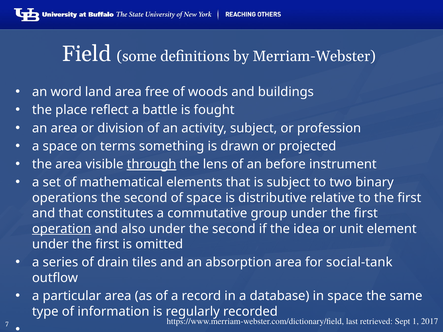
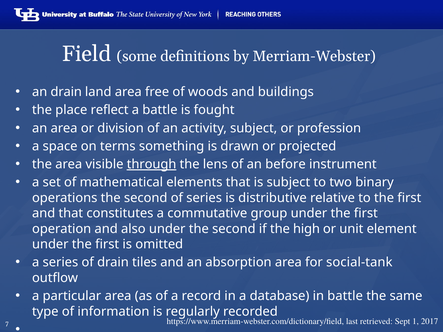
an word: word -> drain
of space: space -> series
operation underline: present -> none
idea: idea -> high
in space: space -> battle
